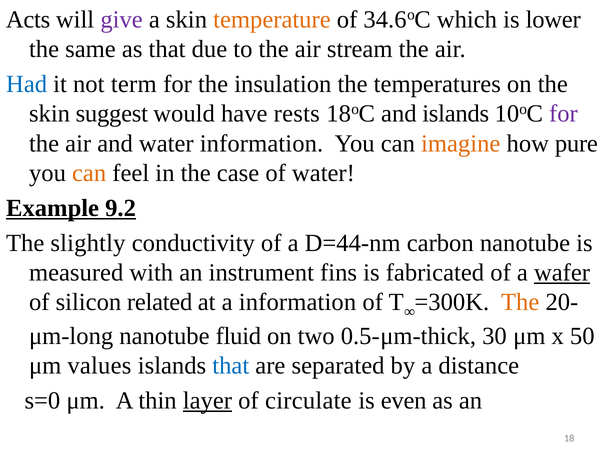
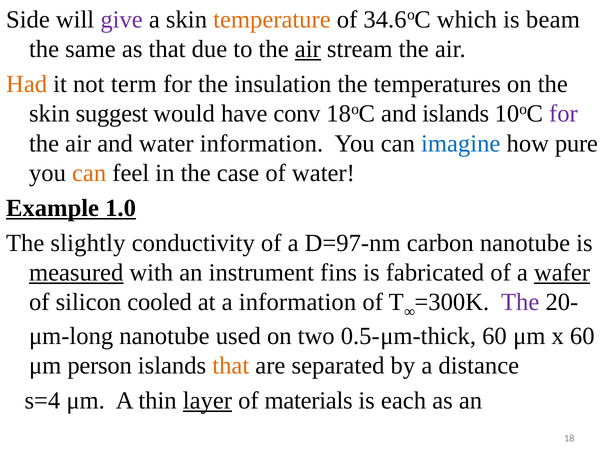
Acts: Acts -> Side
lower: lower -> beam
air at (308, 49) underline: none -> present
Had colour: blue -> orange
rests: rests -> conv
imagine colour: orange -> blue
9.2: 9.2 -> 1.0
D=44-nm: D=44-nm -> D=97-nm
measured underline: none -> present
related: related -> cooled
The at (520, 302) colour: orange -> purple
fluid: fluid -> used
0.5-μm-thick 30: 30 -> 60
x 50: 50 -> 60
values: values -> person
that at (231, 365) colour: blue -> orange
s=0: s=0 -> s=4
circulate: circulate -> materials
even: even -> each
